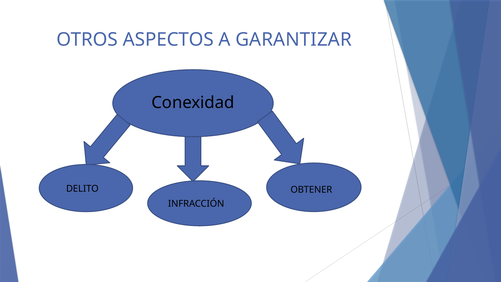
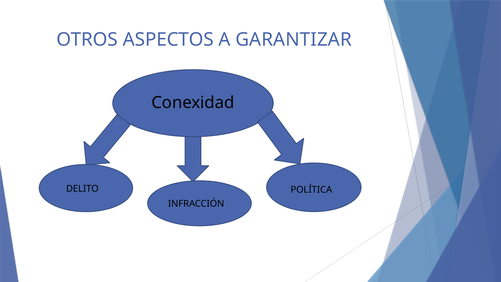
OBTENER: OBTENER -> POLÍTICA
